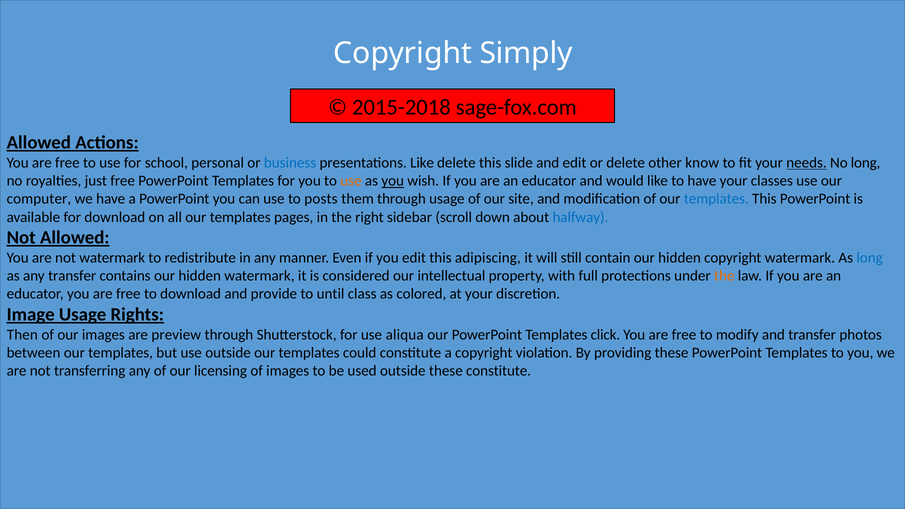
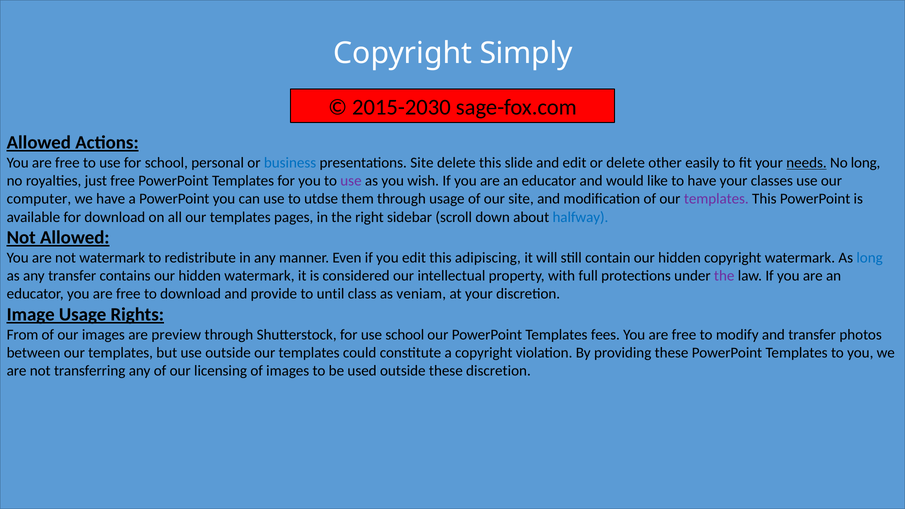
2015-2018: 2015-2018 -> 2015-2030
presentations Like: Like -> Site
know: know -> easily
use at (351, 181) colour: orange -> purple
you at (393, 181) underline: present -> none
posts: posts -> utdse
templates at (716, 199) colour: blue -> purple
the at (724, 276) colour: orange -> purple
colored: colored -> veniam
Then: Then -> From
use aliqua: aliqua -> school
click: click -> fees
these constitute: constitute -> discretion
